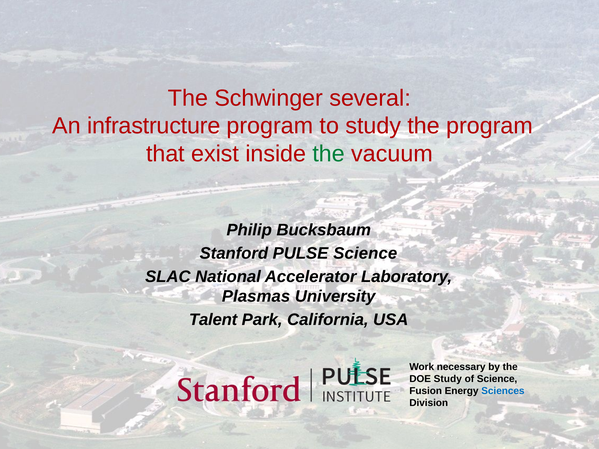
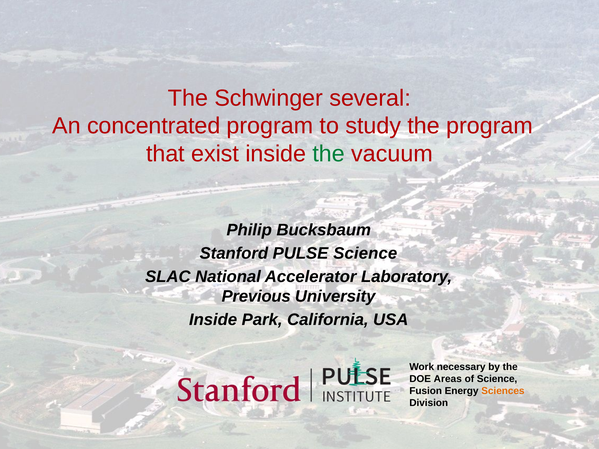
infrastructure: infrastructure -> concentrated
Plasmas: Plasmas -> Previous
Talent at (213, 320): Talent -> Inside
DOE Study: Study -> Areas
Sciences colour: blue -> orange
